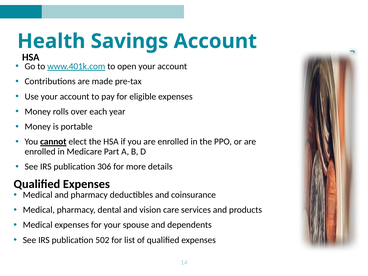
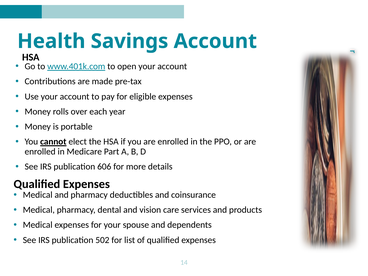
306: 306 -> 606
